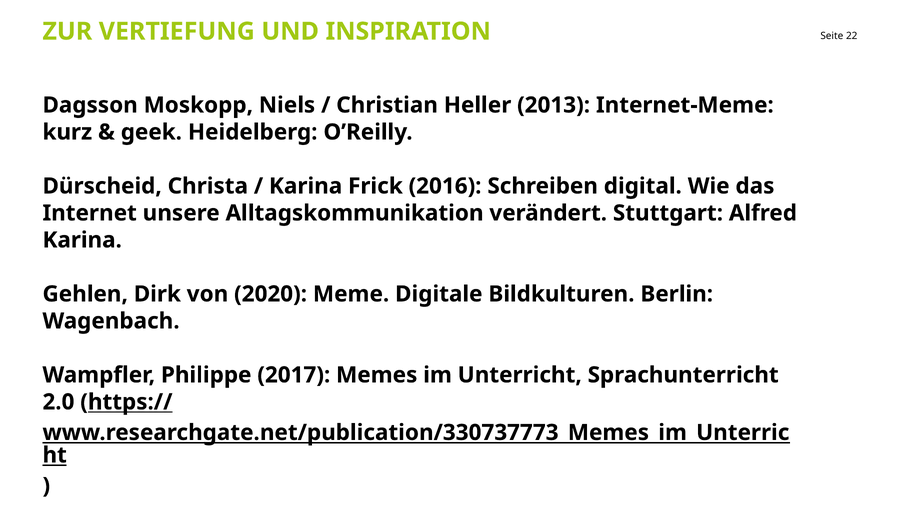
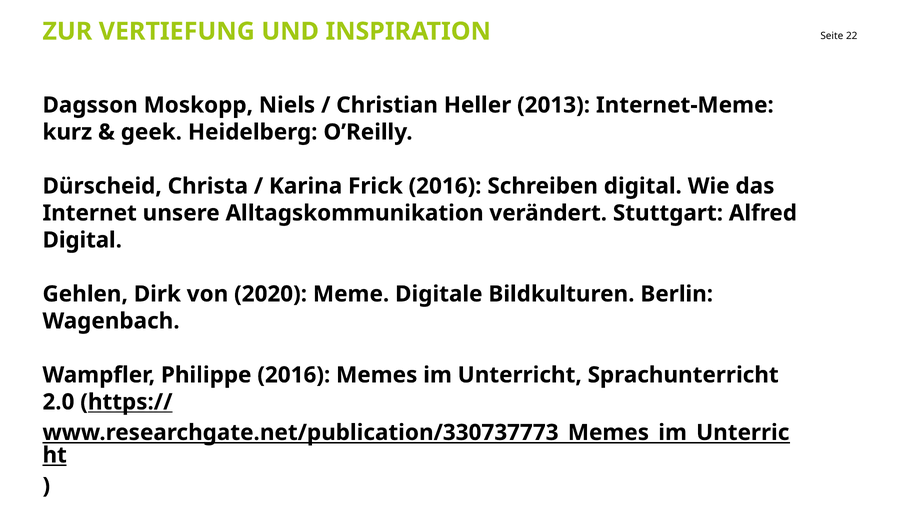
Karina at (82, 240): Karina -> Digital
Philippe 2017: 2017 -> 2016
